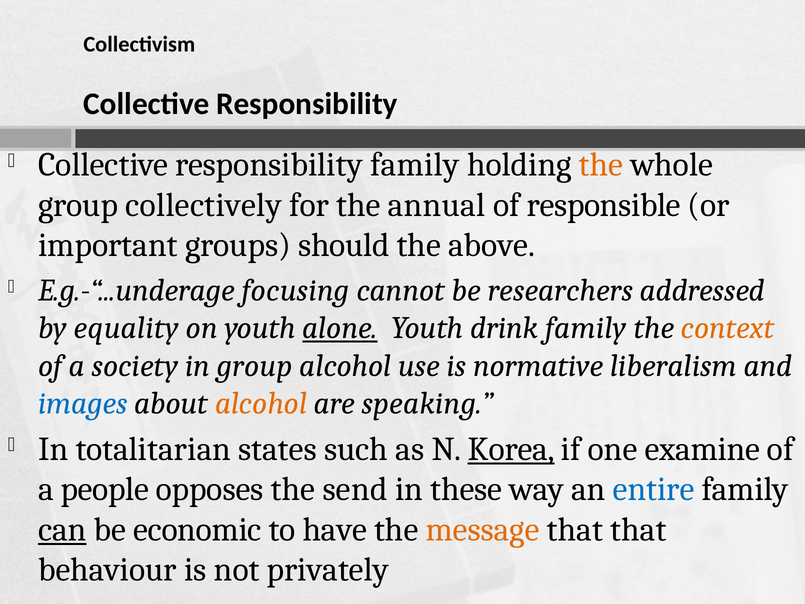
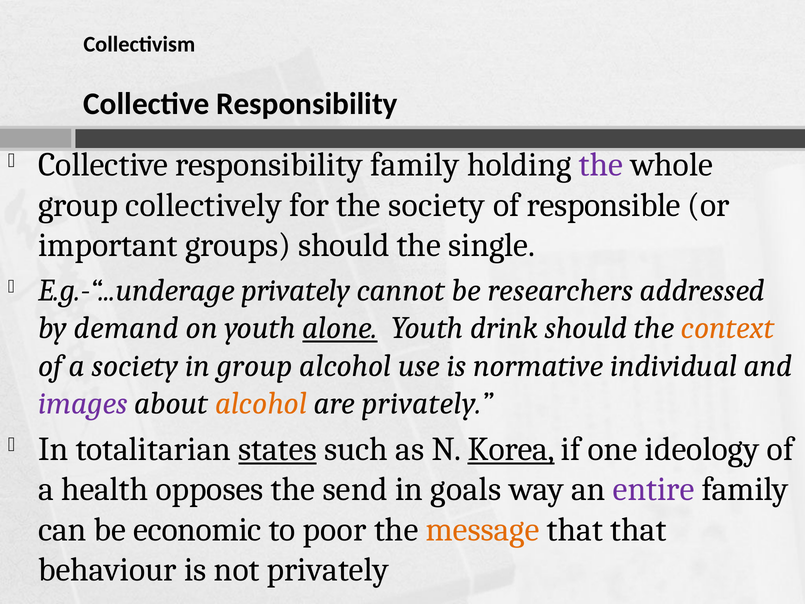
the at (601, 165) colour: orange -> purple
the annual: annual -> society
above: above -> single
E.g.-“...underage focusing: focusing -> privately
equality: equality -> demand
drink family: family -> should
liberalism: liberalism -> individual
images colour: blue -> purple
are speaking: speaking -> privately
states underline: none -> present
examine: examine -> ideology
people: people -> health
these: these -> goals
entire colour: blue -> purple
can underline: present -> none
have: have -> poor
